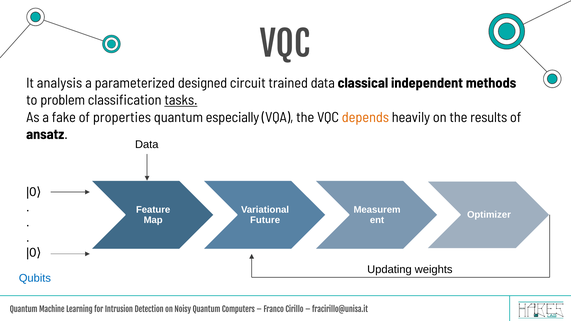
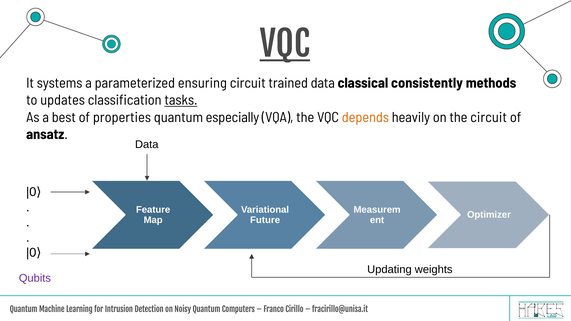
VQC at (285, 45) underline: none -> present
analysis: analysis -> systems
designed: designed -> ensuring
independent: independent -> consistently
problem: problem -> updates
fake: fake -> best
the results: results -> circuit
Qubits colour: blue -> purple
